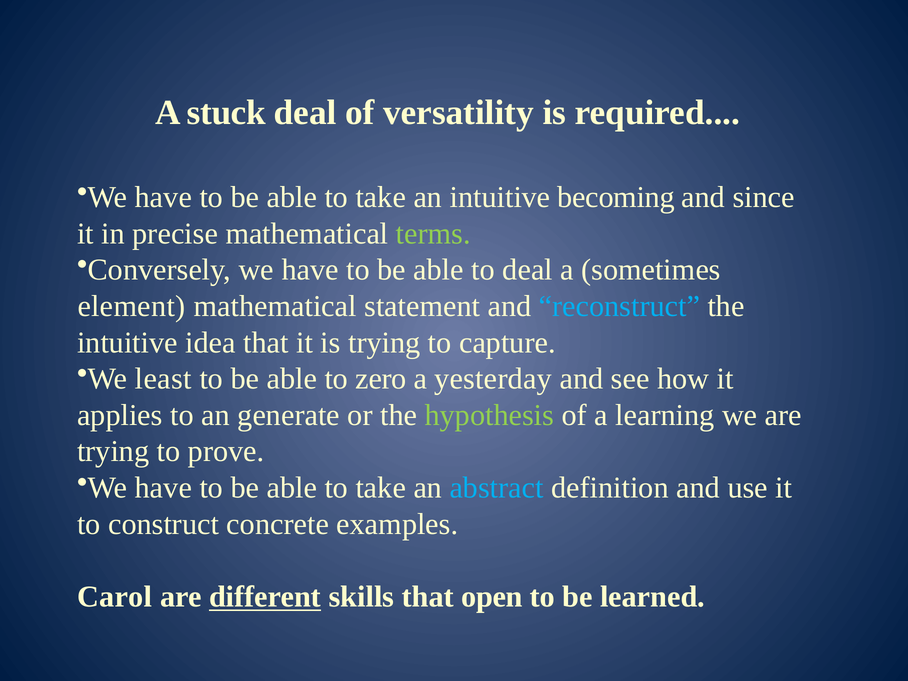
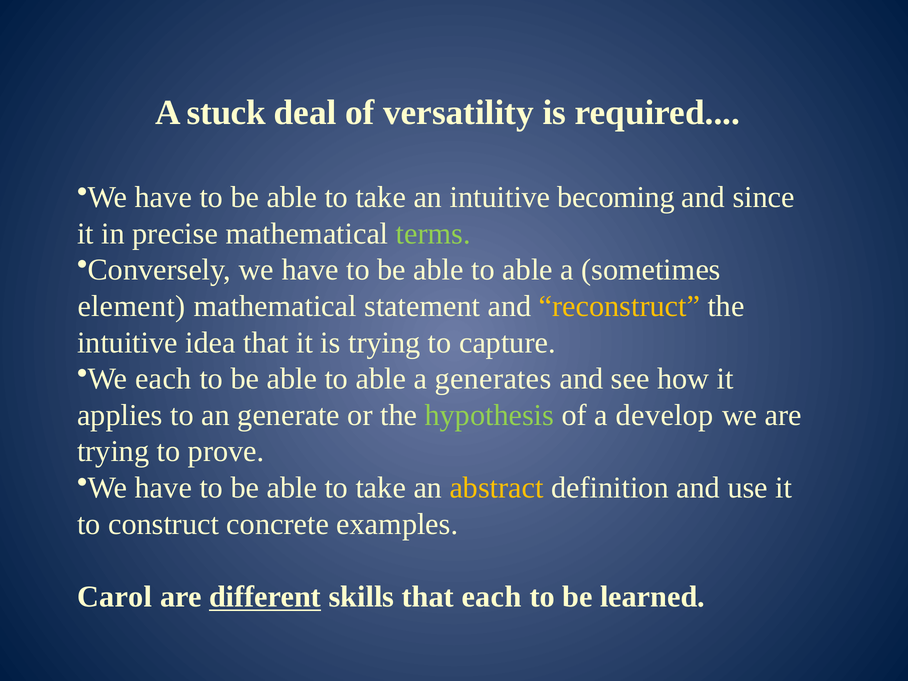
deal at (528, 270): deal -> able
reconstruct colour: light blue -> yellow
We least: least -> each
zero at (381, 379): zero -> able
yesterday: yesterday -> generates
learning: learning -> develop
abstract colour: light blue -> yellow
that open: open -> each
